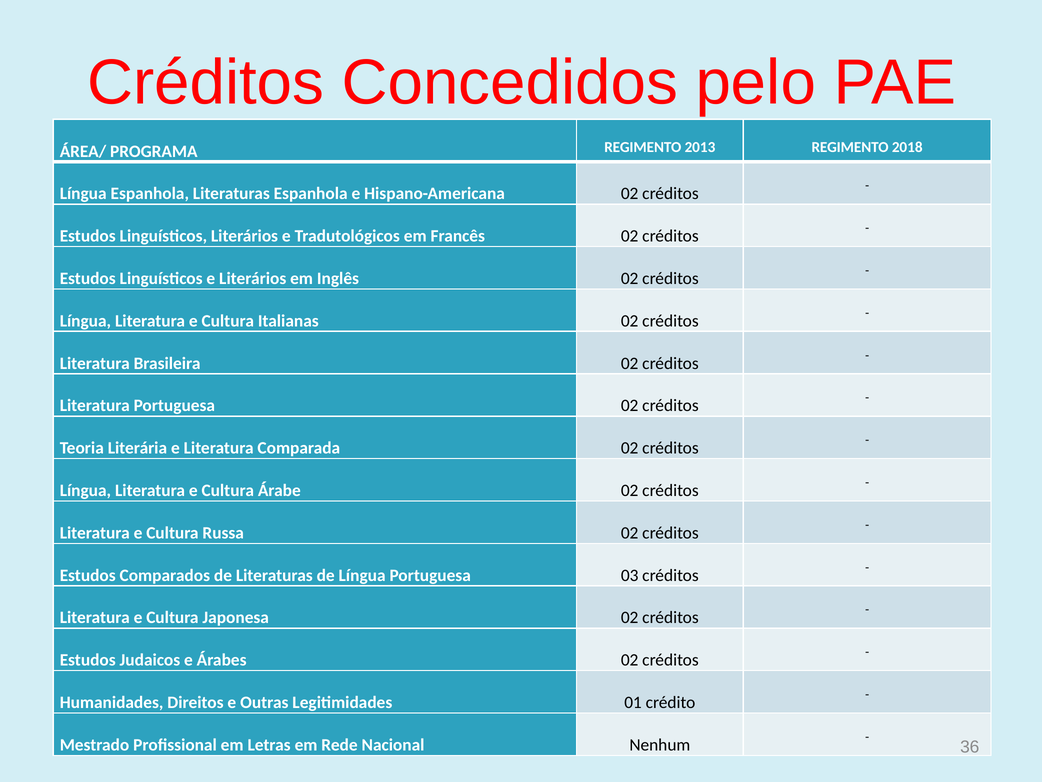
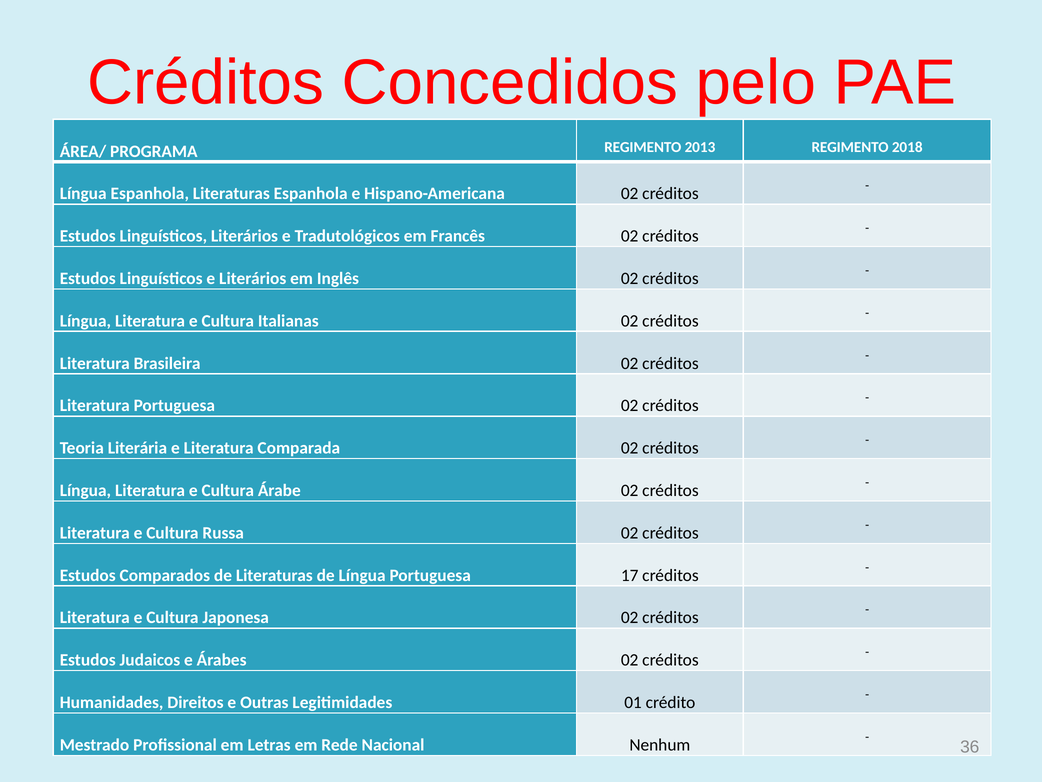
03: 03 -> 17
